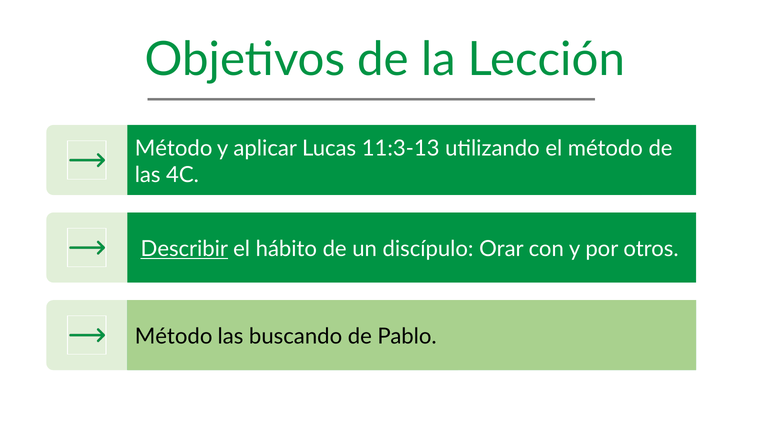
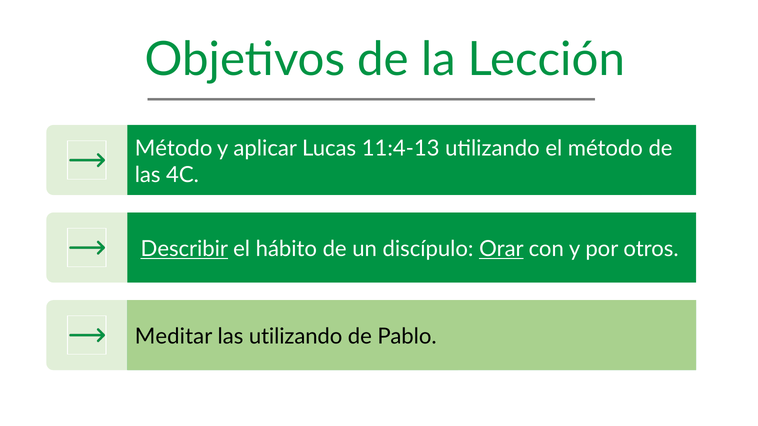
11:3-13: 11:3-13 -> 11:4-13
Orar underline: none -> present
Método at (174, 337): Método -> Meditar
las buscando: buscando -> utilizando
